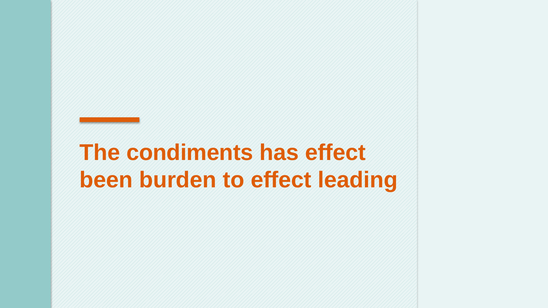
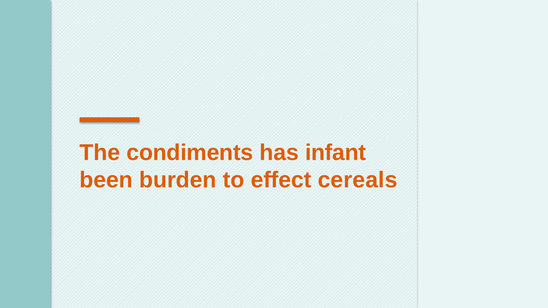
has effect: effect -> infant
leading: leading -> cereals
